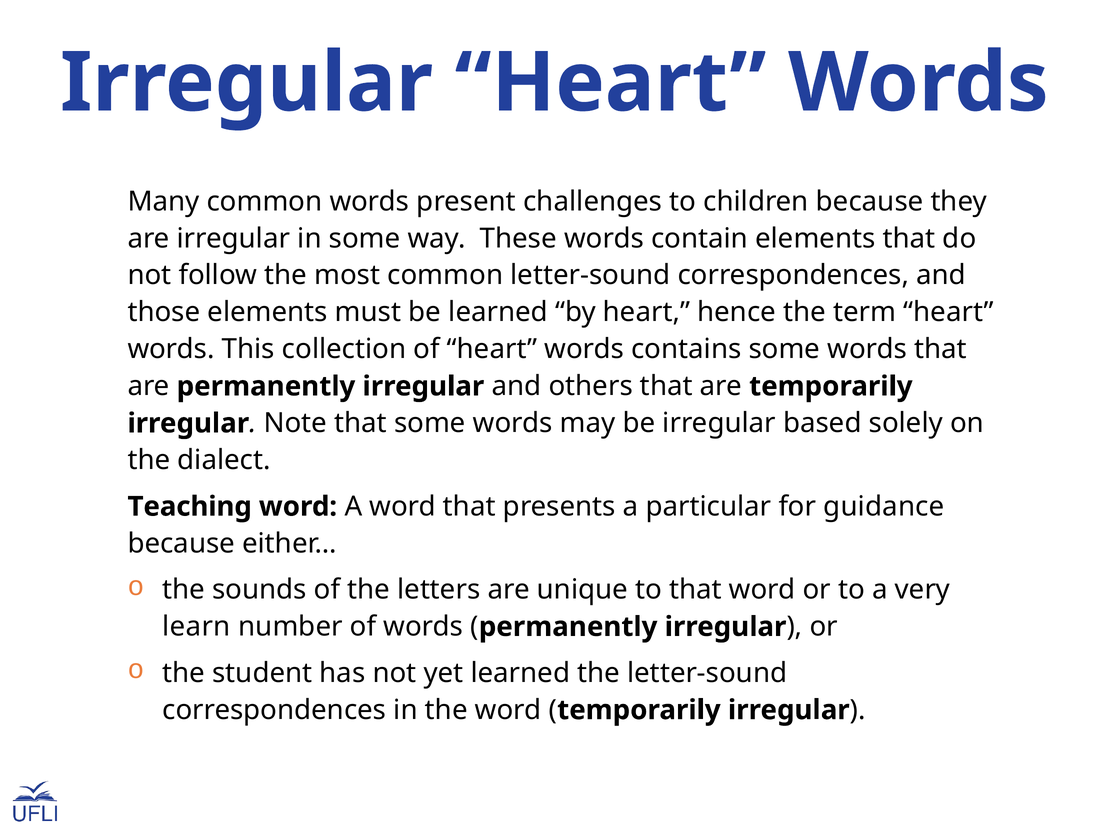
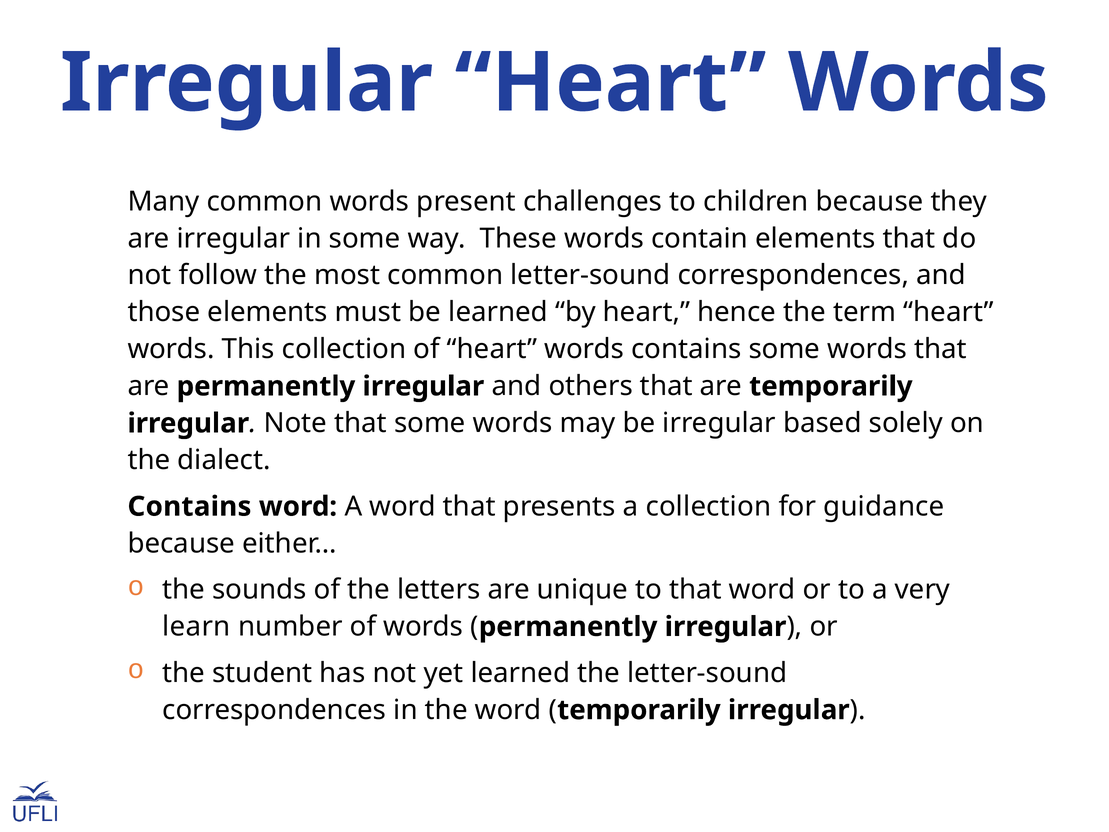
Teaching at (190, 506): Teaching -> Contains
a particular: particular -> collection
